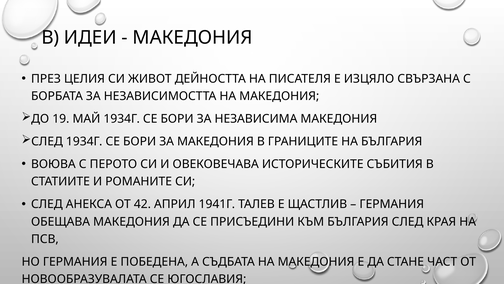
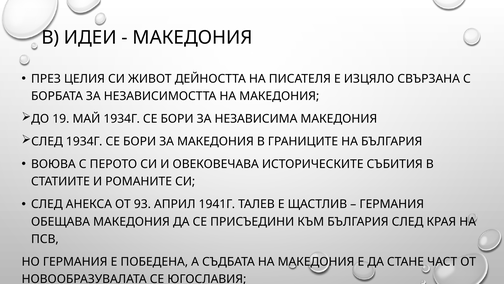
42: 42 -> 93
